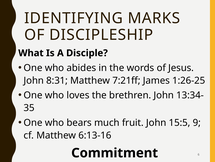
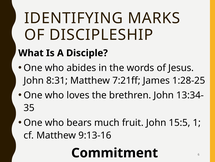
1:26-25: 1:26-25 -> 1:28-25
9: 9 -> 1
6:13-16: 6:13-16 -> 9:13-16
